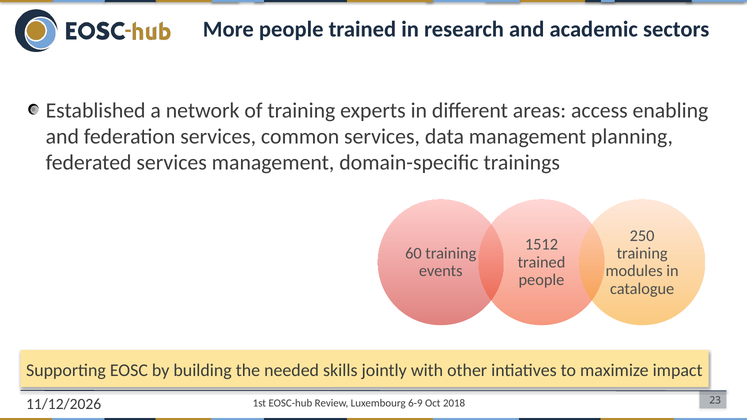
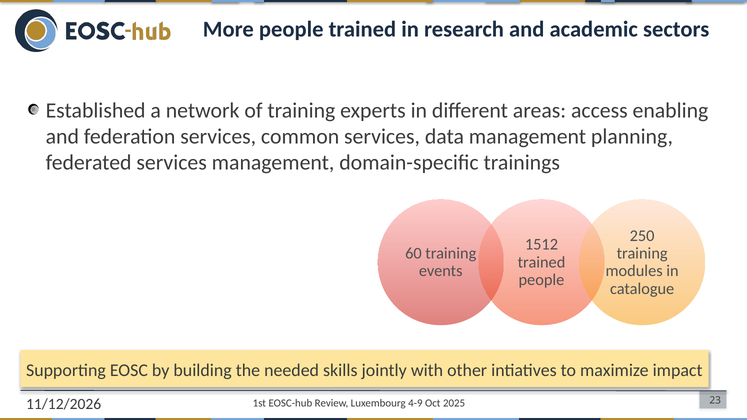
6-9: 6-9 -> 4-9
2018: 2018 -> 2025
